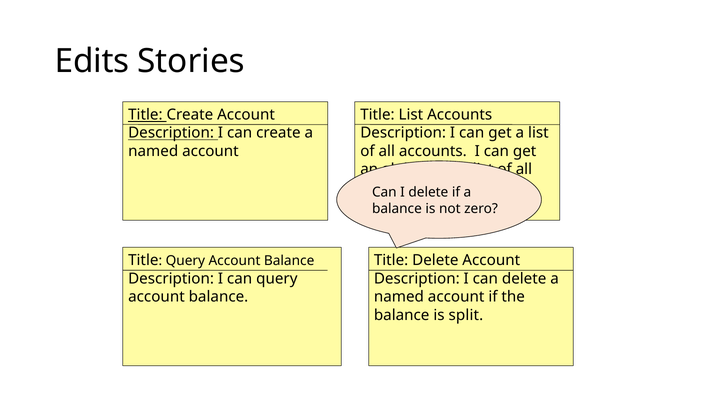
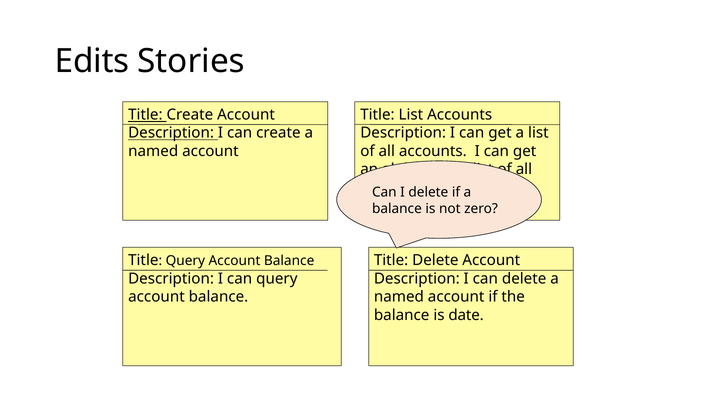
split: split -> date
